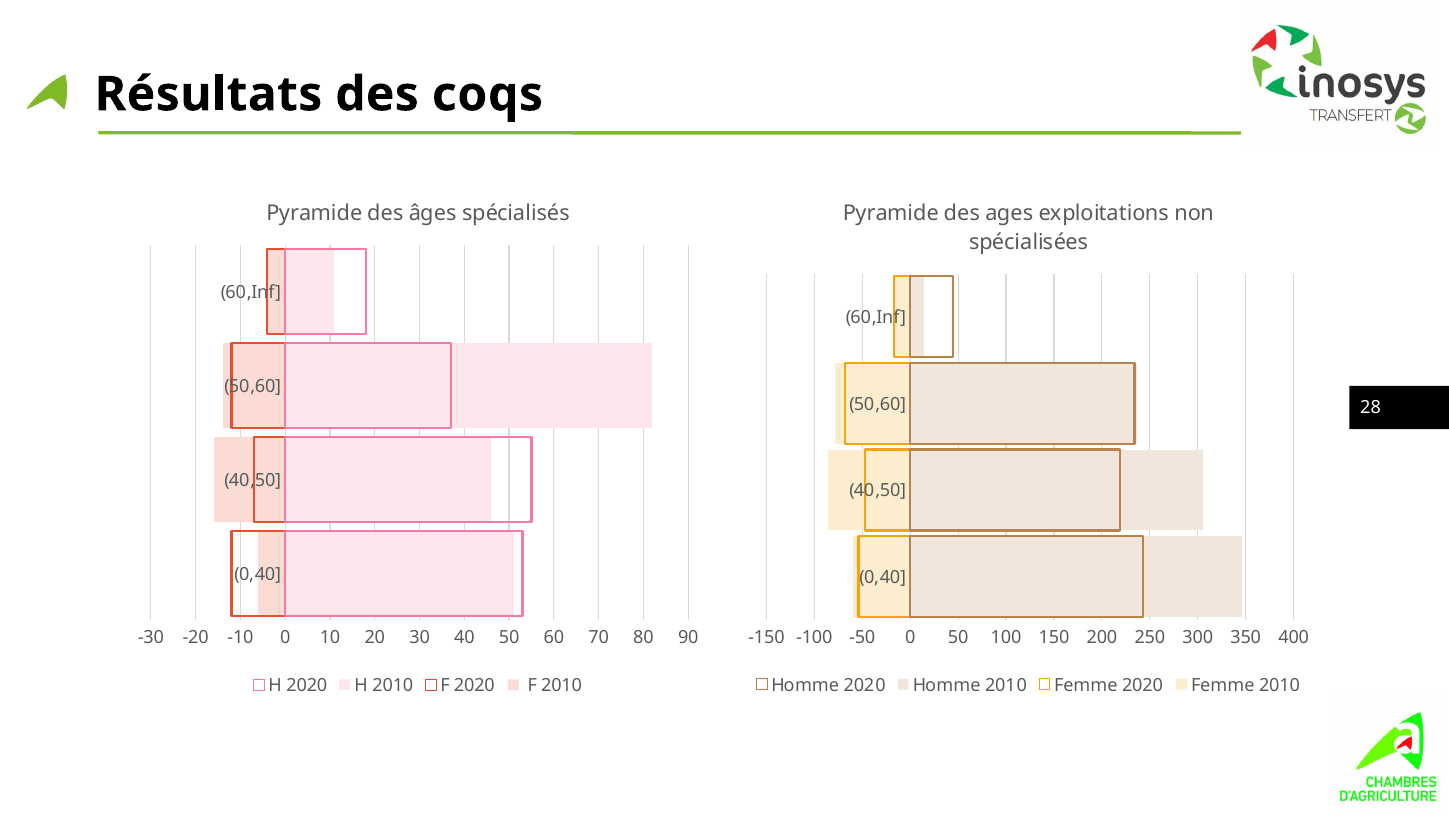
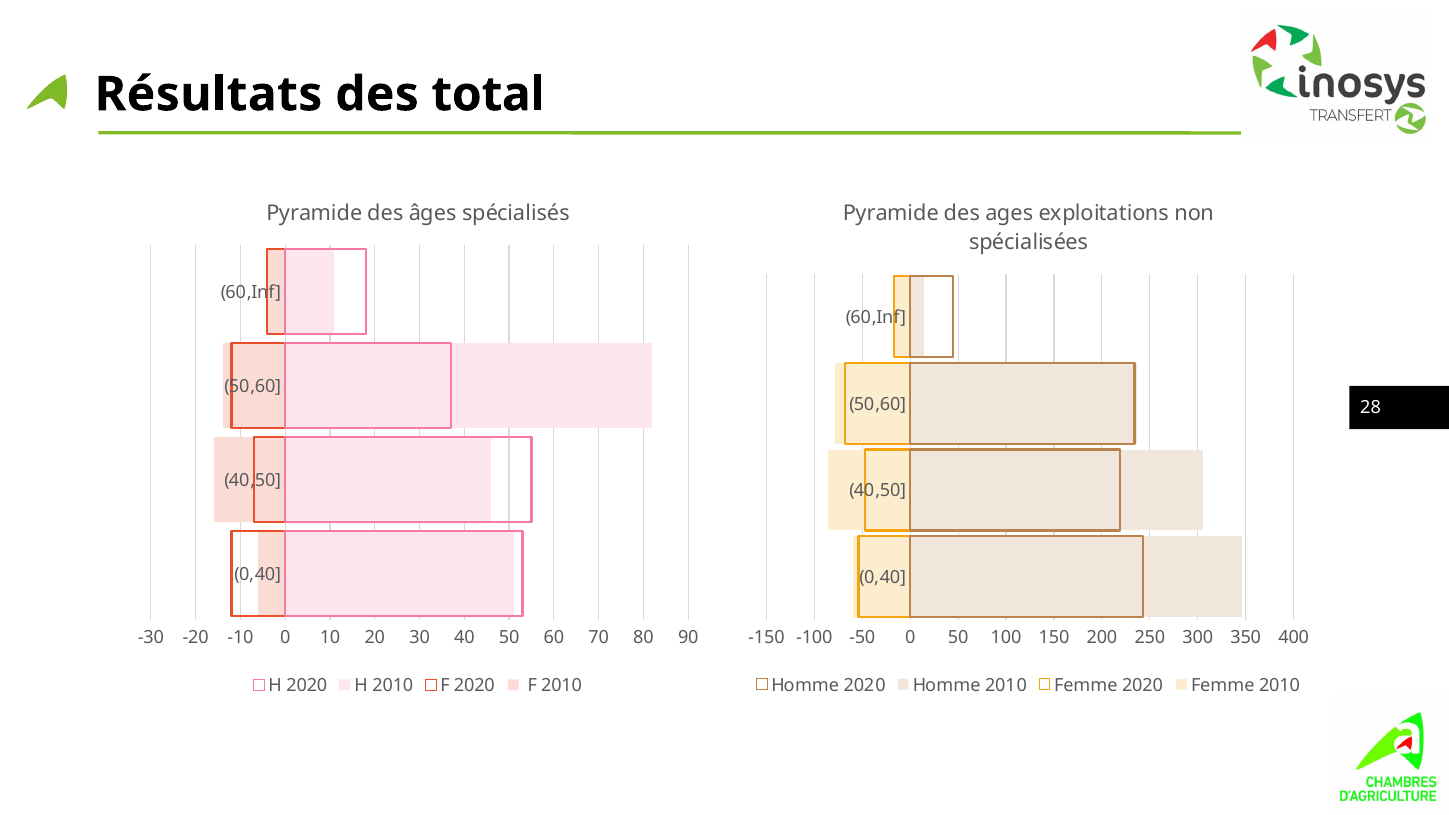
coqs: coqs -> total
